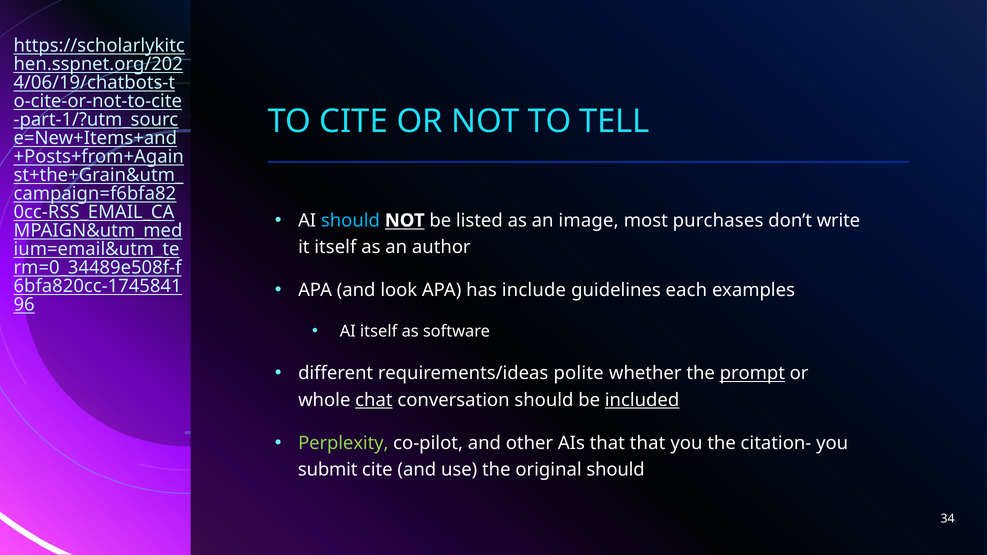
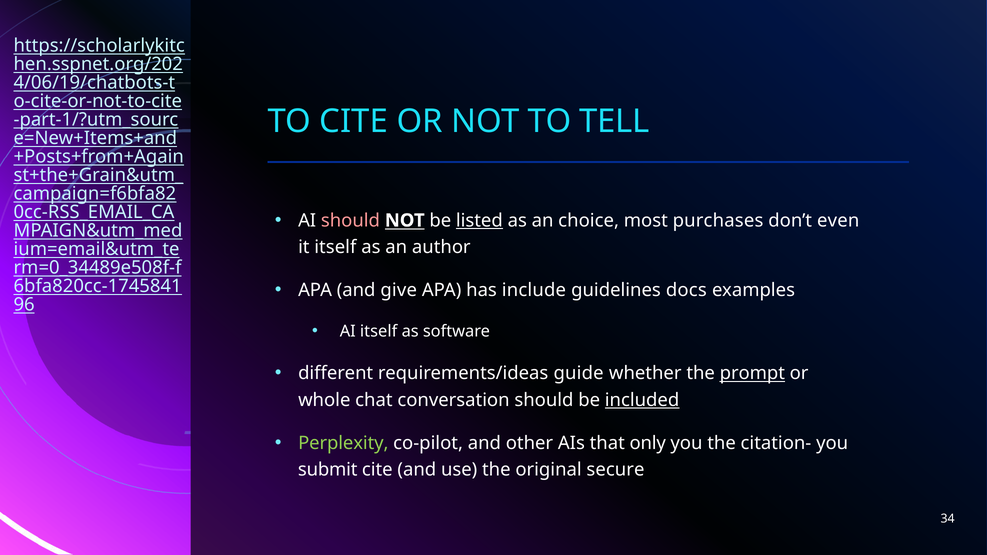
should at (350, 221) colour: light blue -> pink
listed underline: none -> present
image: image -> choice
write: write -> even
look: look -> give
each: each -> docs
polite: polite -> guide
chat underline: present -> none
that that: that -> only
original should: should -> secure
